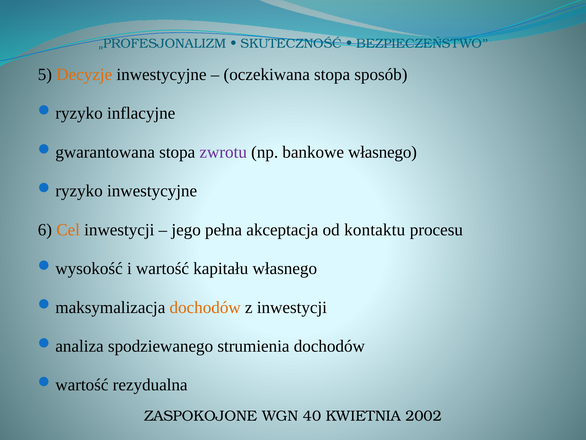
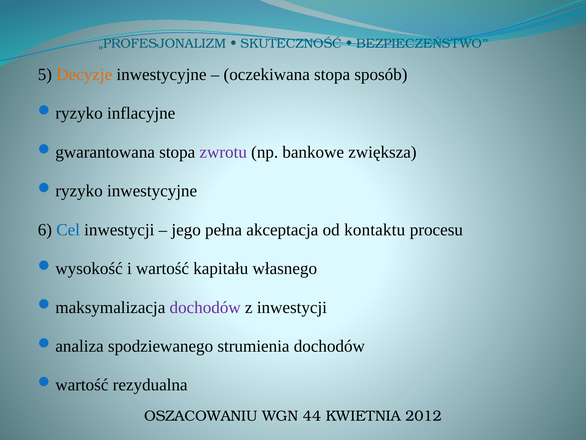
bankowe własnego: własnego -> zwiększa
Cel colour: orange -> blue
dochodów at (205, 307) colour: orange -> purple
ZASPOKOJONE: ZASPOKOJONE -> OSZACOWANIU
40: 40 -> 44
2002: 2002 -> 2012
